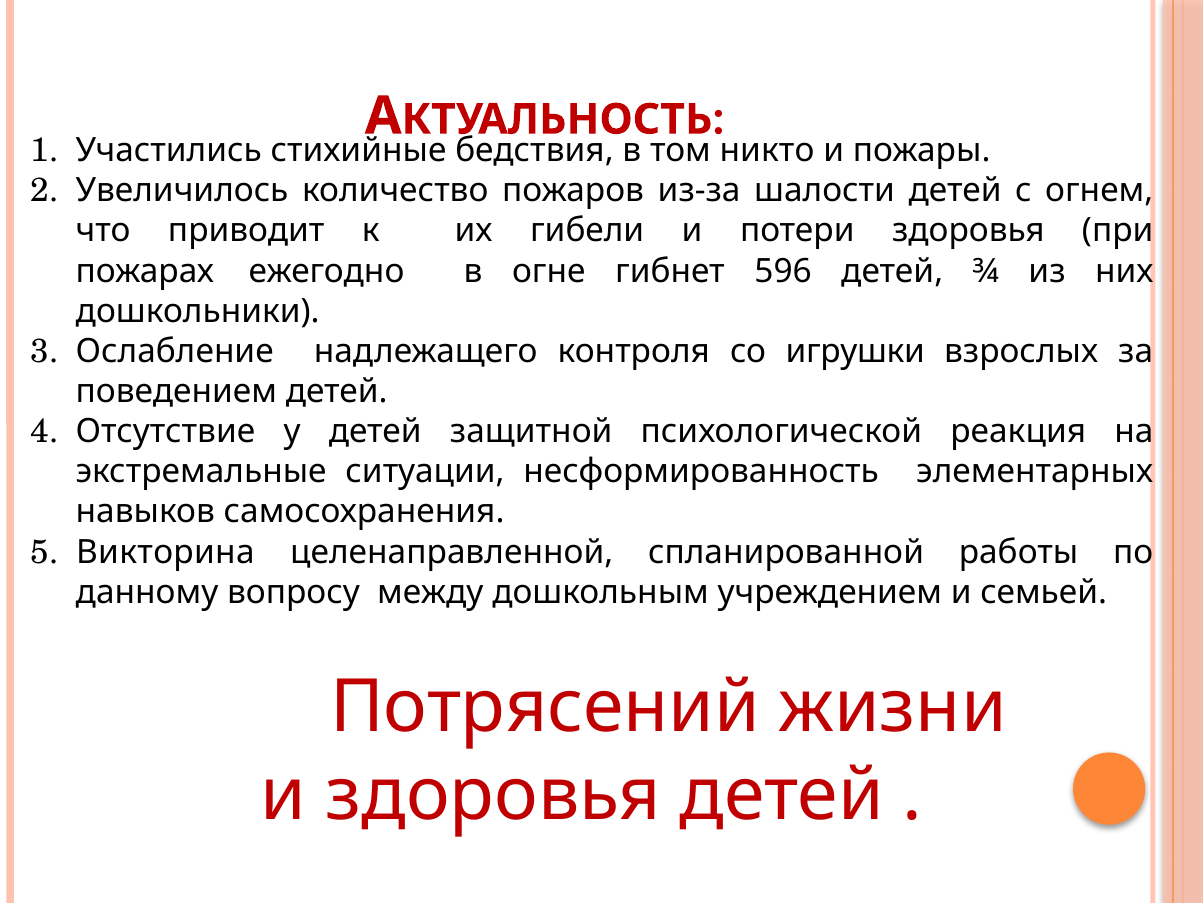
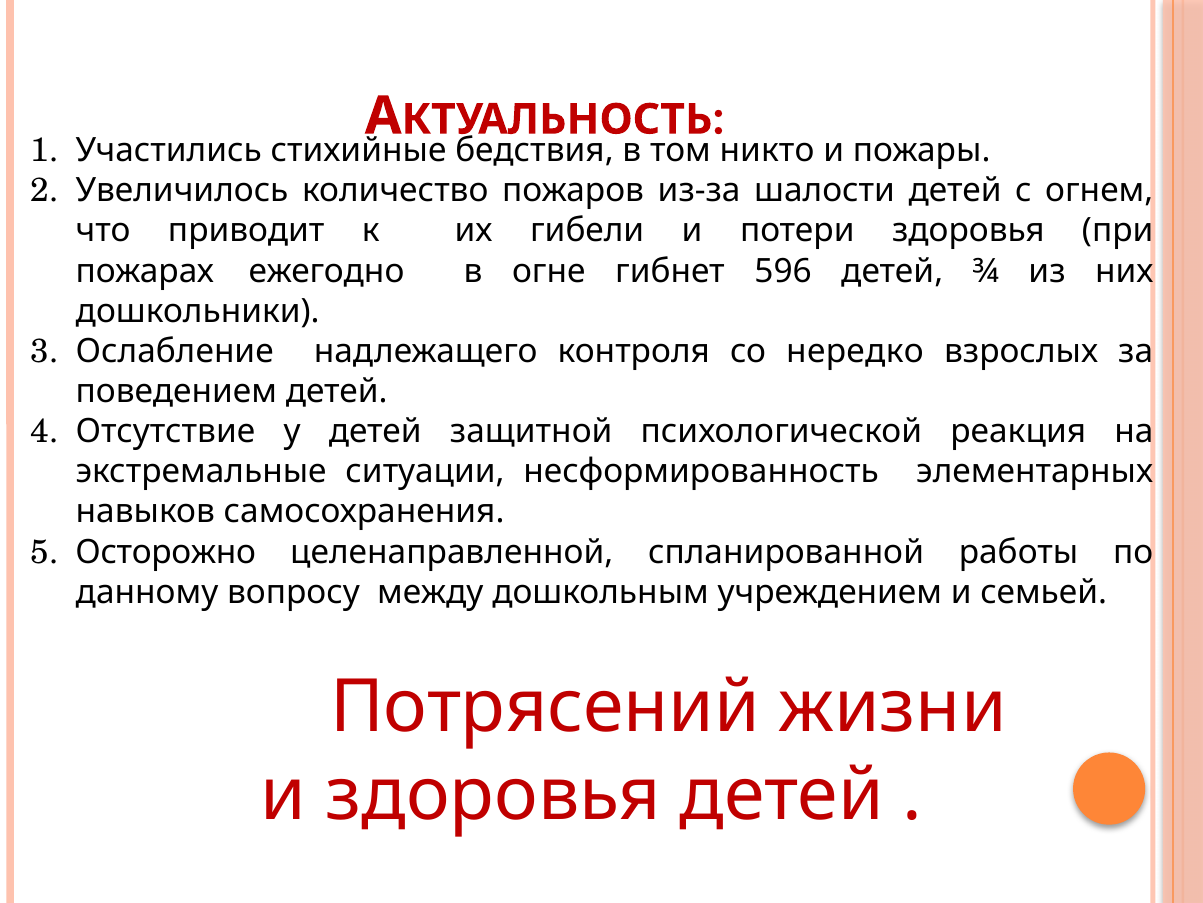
игрушки: игрушки -> нередко
Викторина: Викторина -> Осторожно
